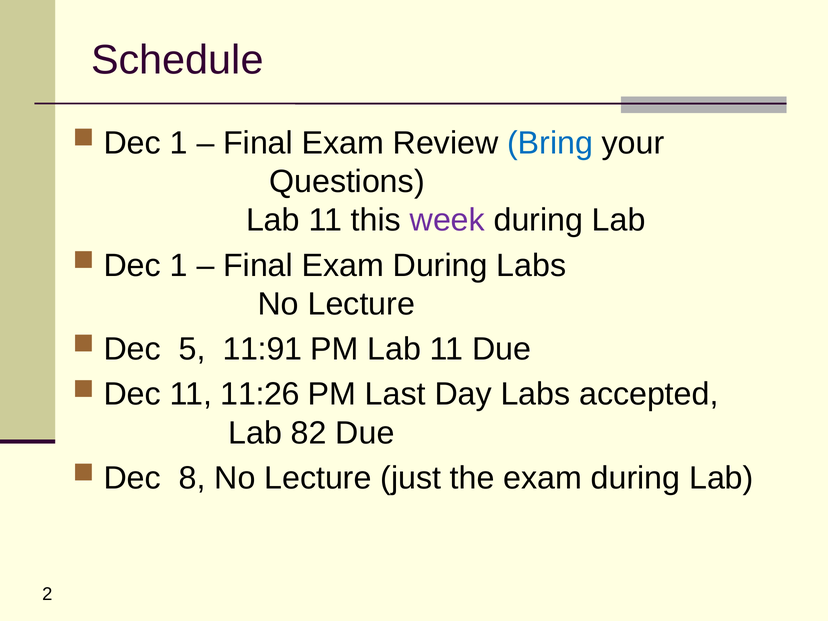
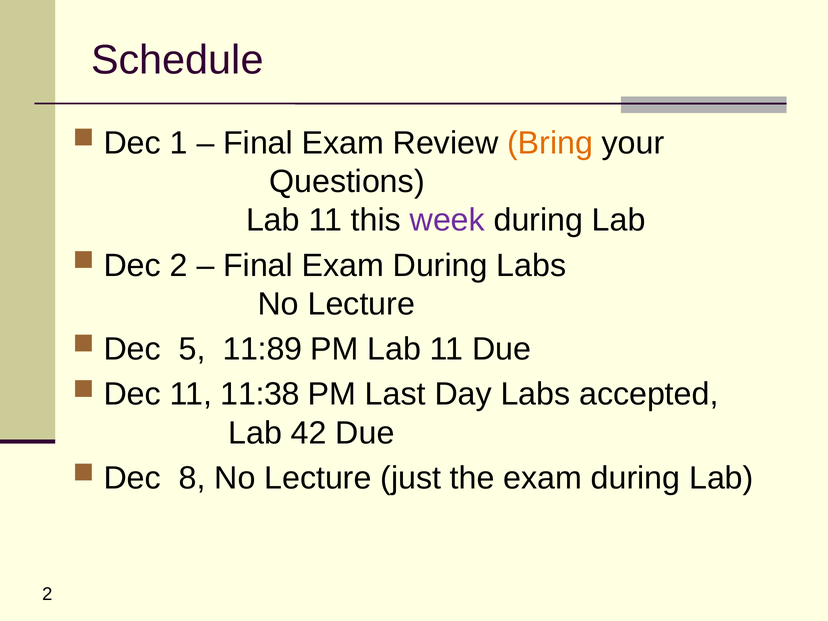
Bring colour: blue -> orange
1 at (179, 265): 1 -> 2
11:91: 11:91 -> 11:89
11:26: 11:26 -> 11:38
82: 82 -> 42
